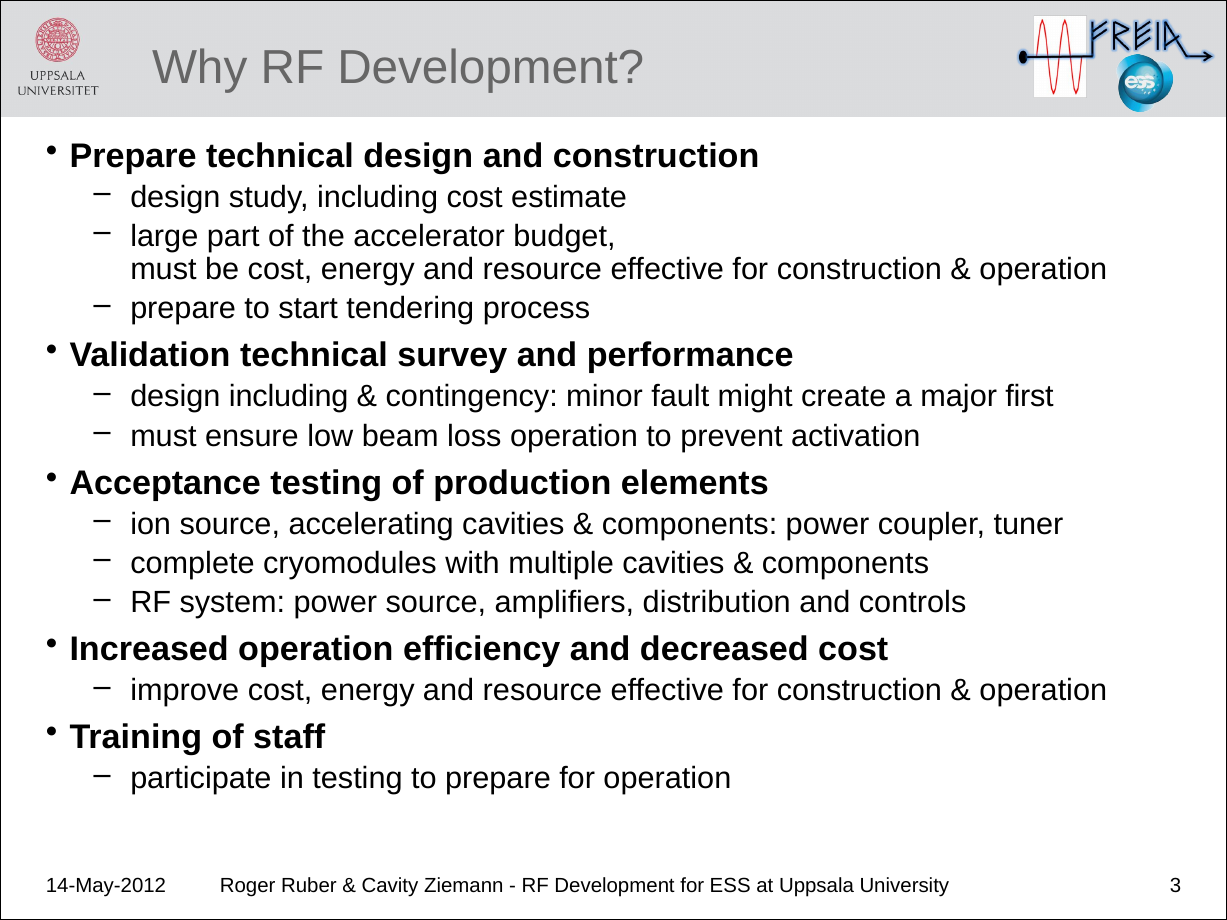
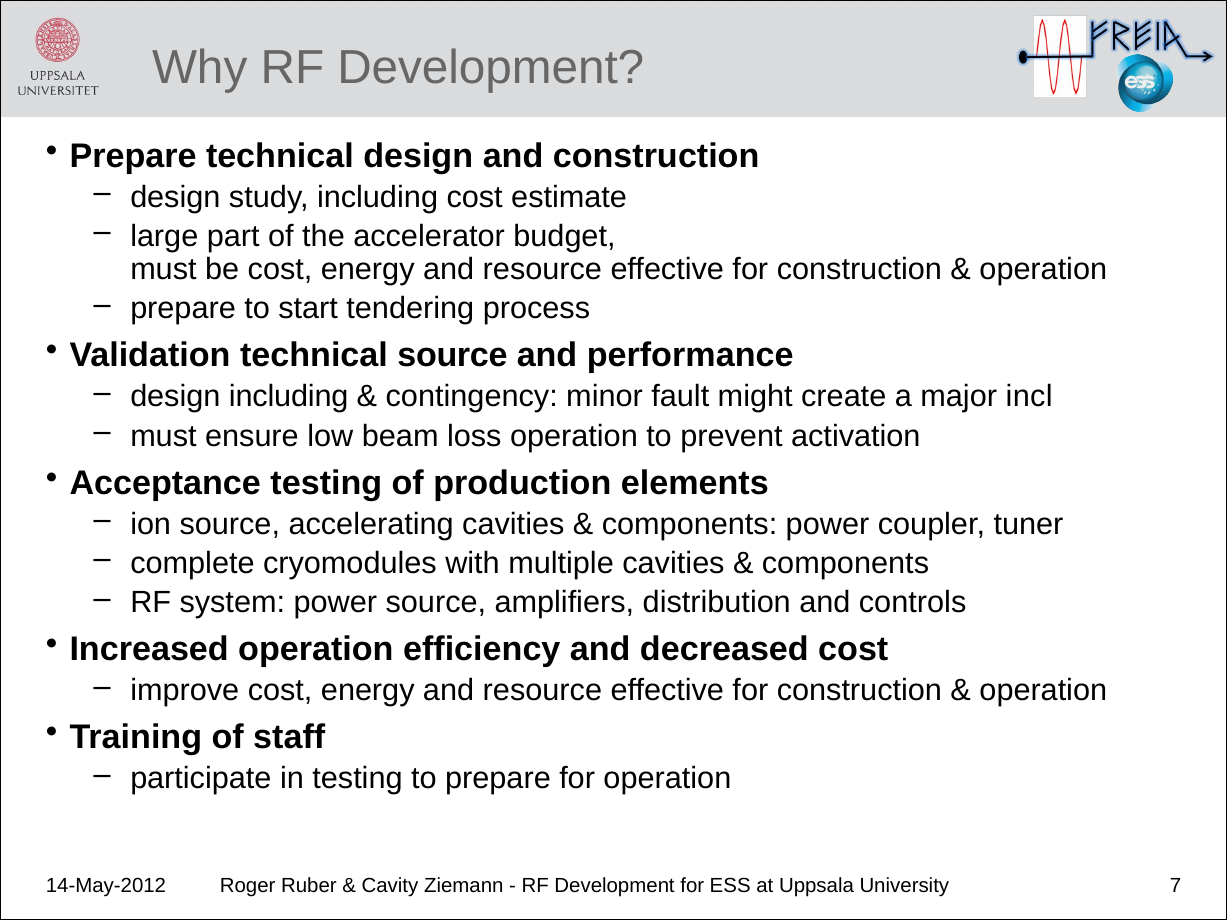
technical survey: survey -> source
first: first -> incl
3: 3 -> 7
